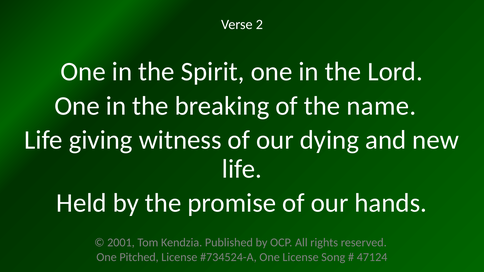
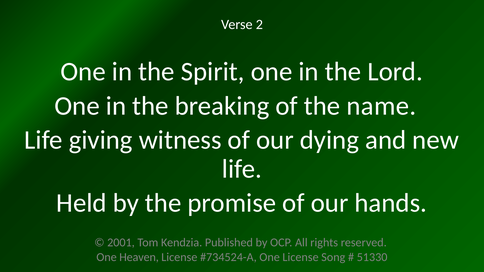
Pitched: Pitched -> Heaven
47124: 47124 -> 51330
